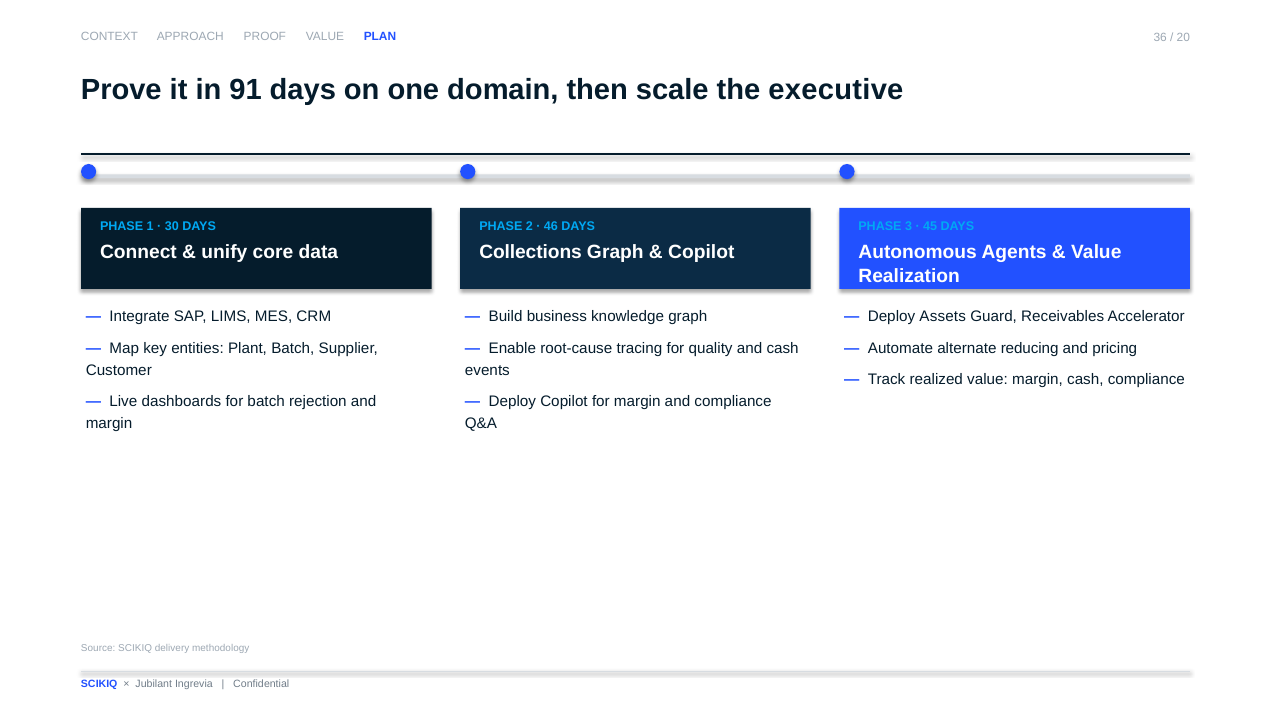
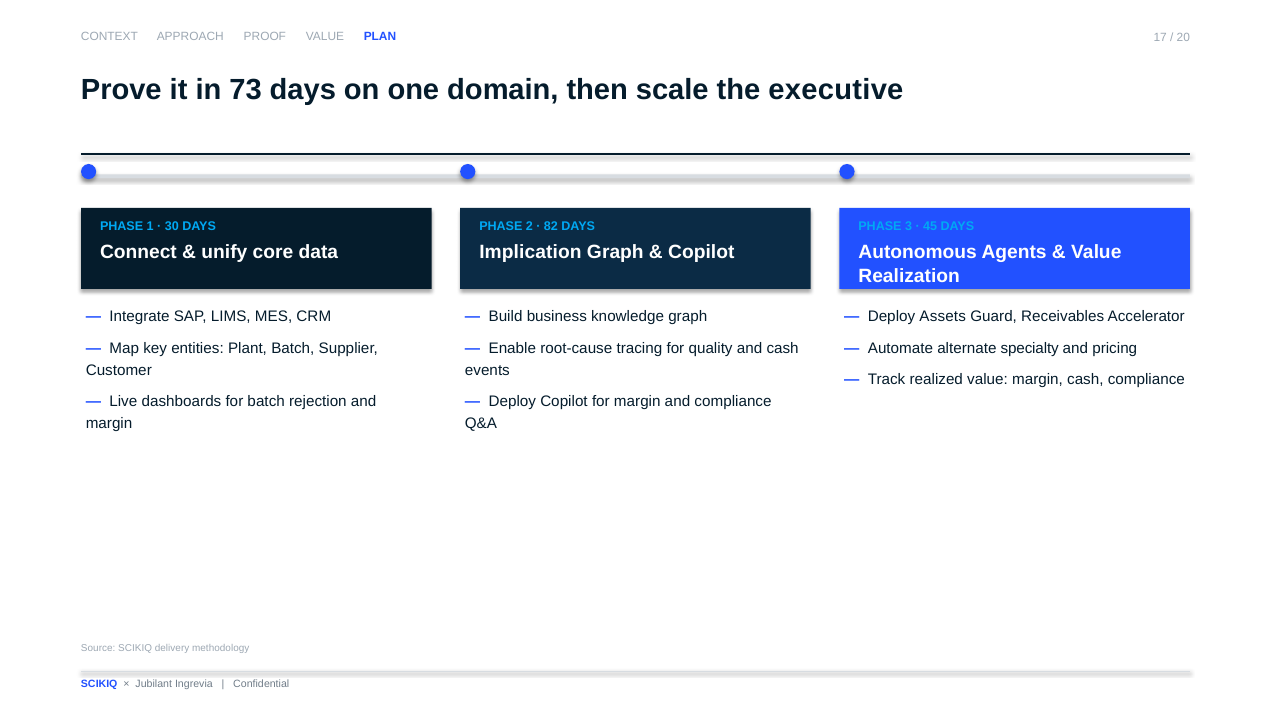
36: 36 -> 17
91: 91 -> 73
46: 46 -> 82
Collections: Collections -> Implication
reducing: reducing -> specialty
